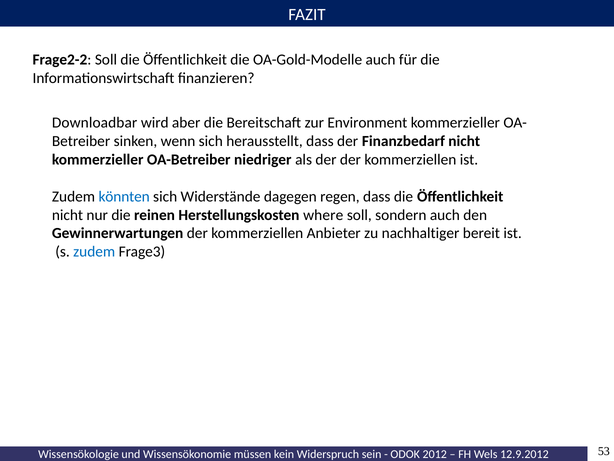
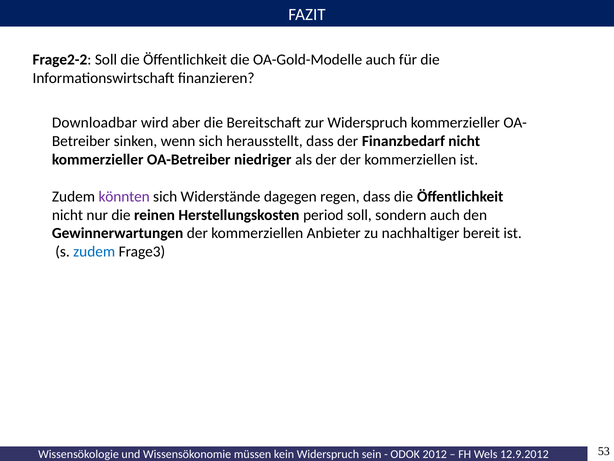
zur Environment: Environment -> Widerspruch
könnten colour: blue -> purple
where: where -> period
